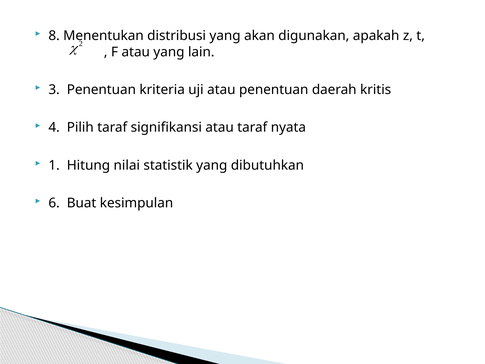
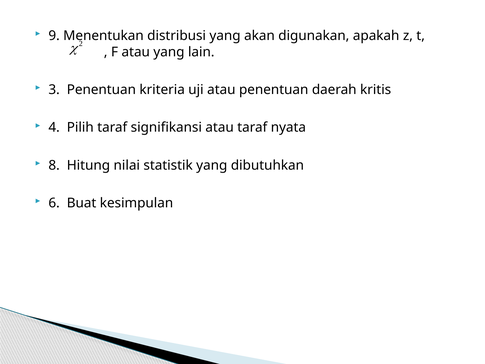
8: 8 -> 9
1: 1 -> 8
